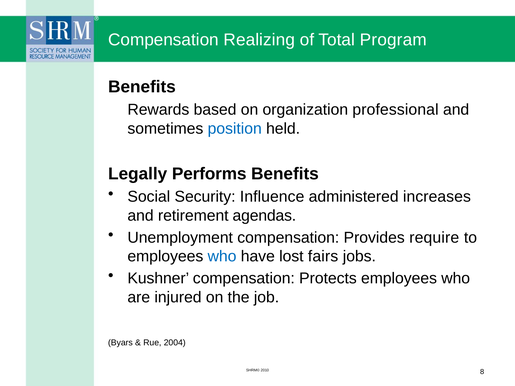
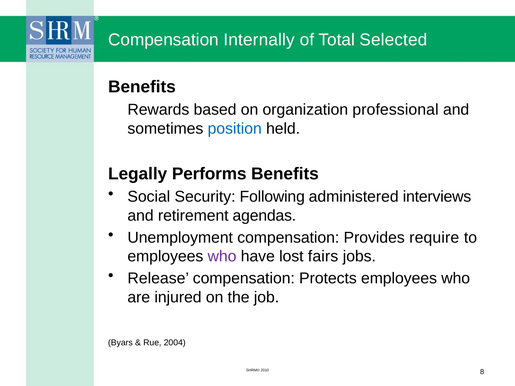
Realizing: Realizing -> Internally
Program: Program -> Selected
Influence: Influence -> Following
increases: increases -> interviews
who at (222, 257) colour: blue -> purple
Kushner: Kushner -> Release
